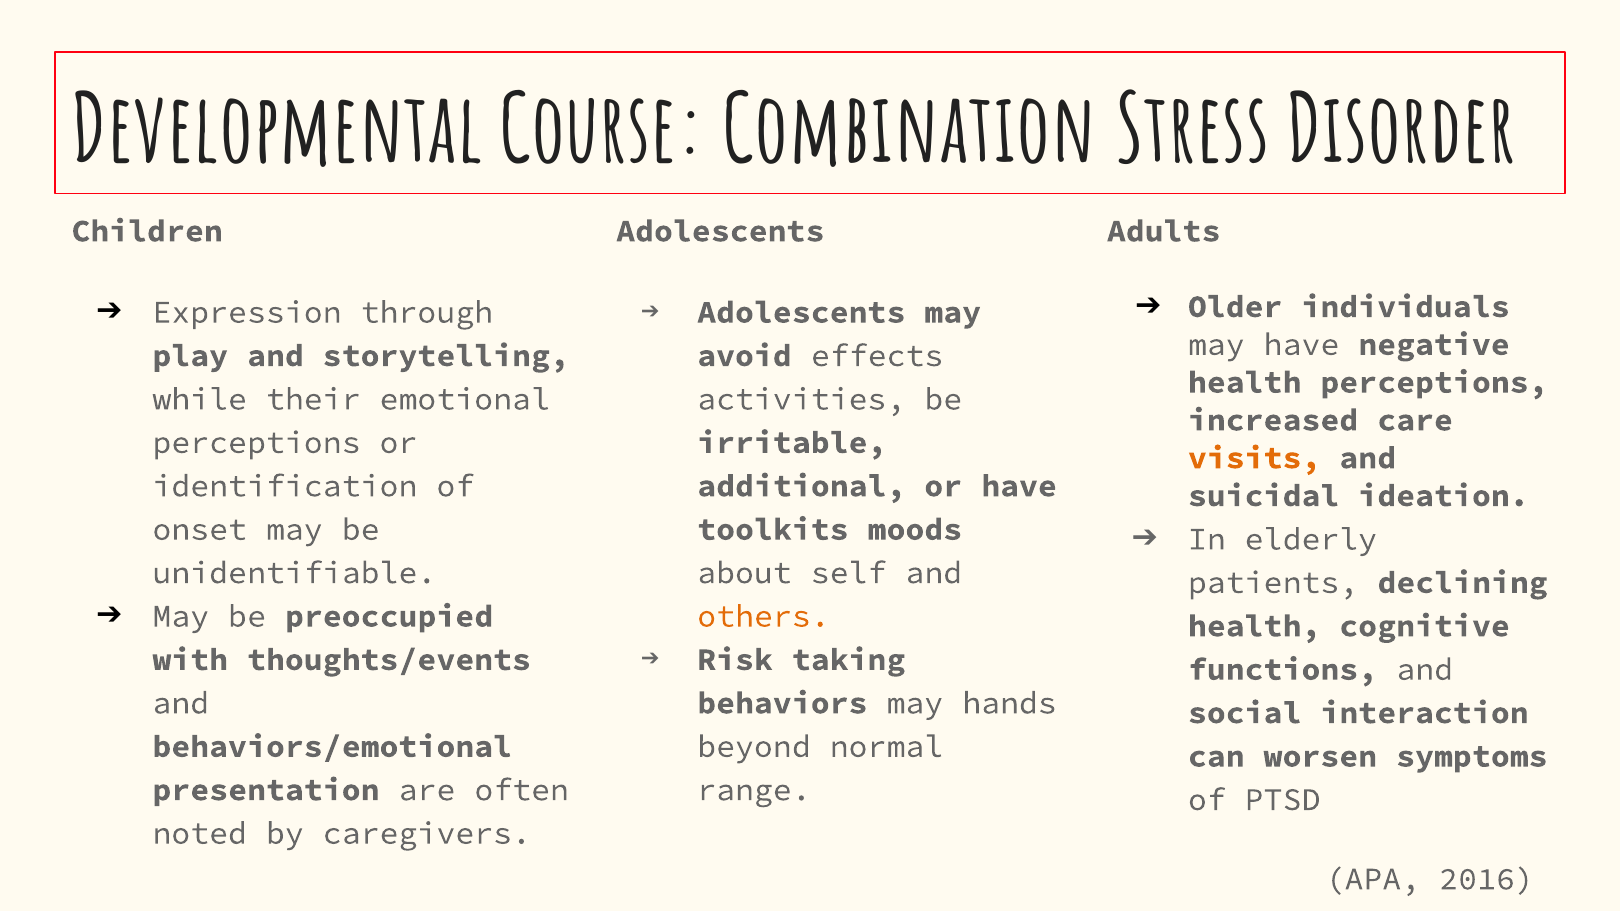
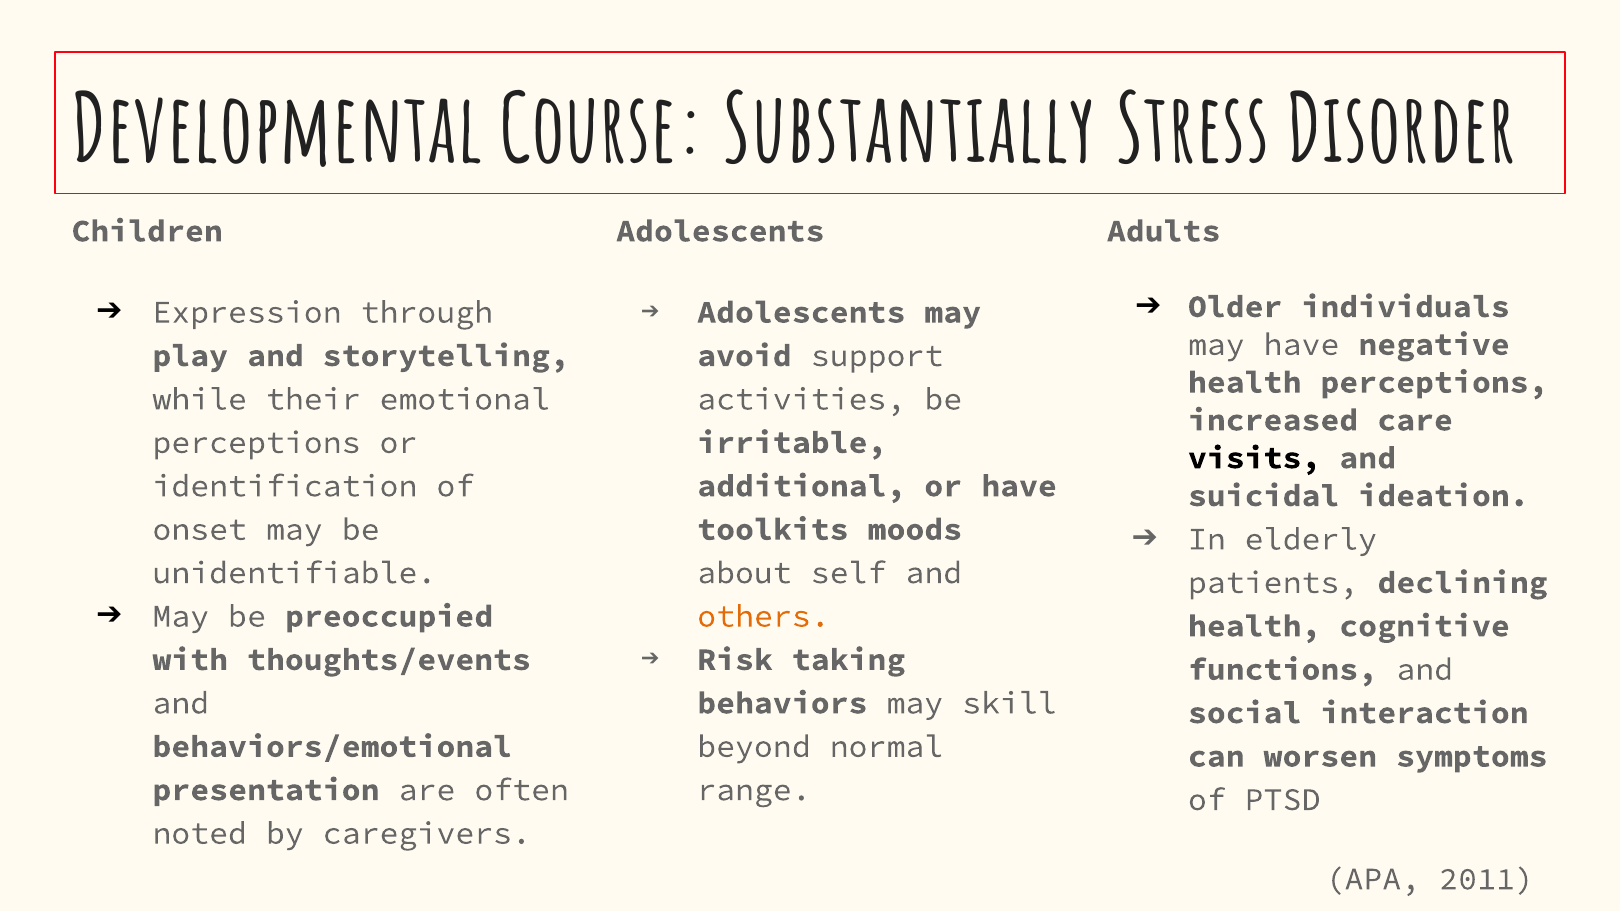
Combination: Combination -> Substantially
effects: effects -> support
visits colour: orange -> black
hands: hands -> skill
2016: 2016 -> 2011
